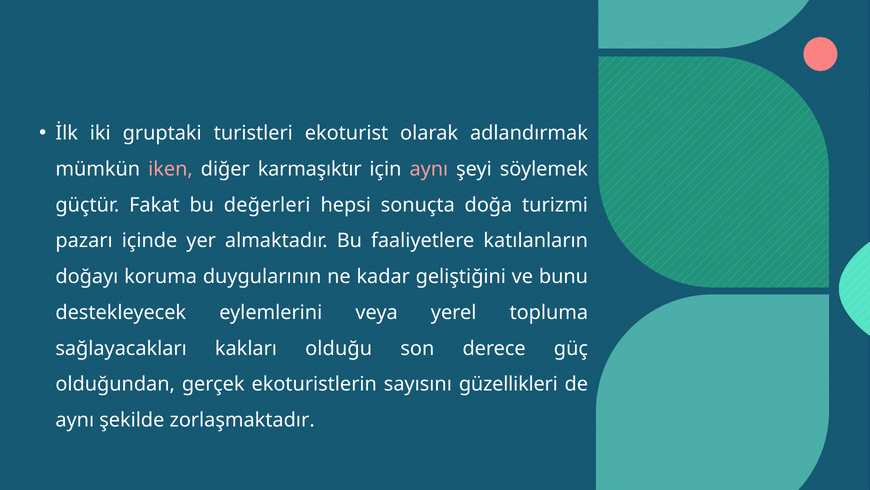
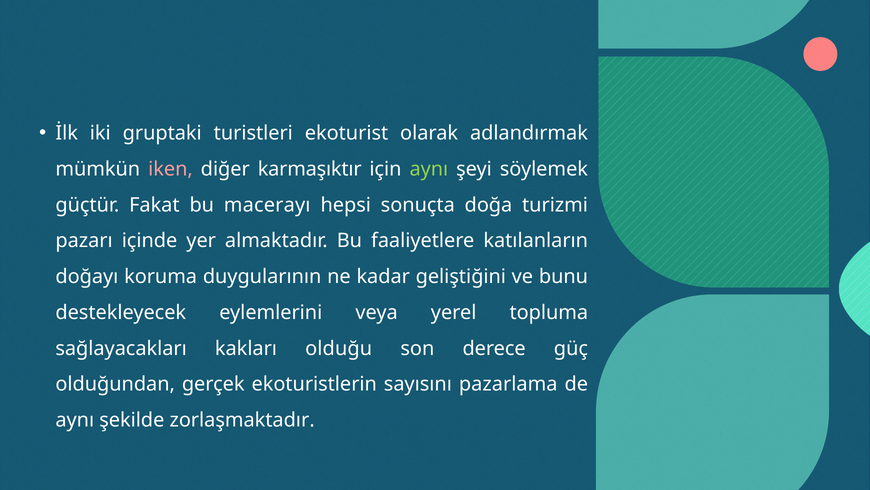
aynı at (429, 169) colour: pink -> light green
değerleri: değerleri -> macerayı
güzellikleri: güzellikleri -> pazarlama
